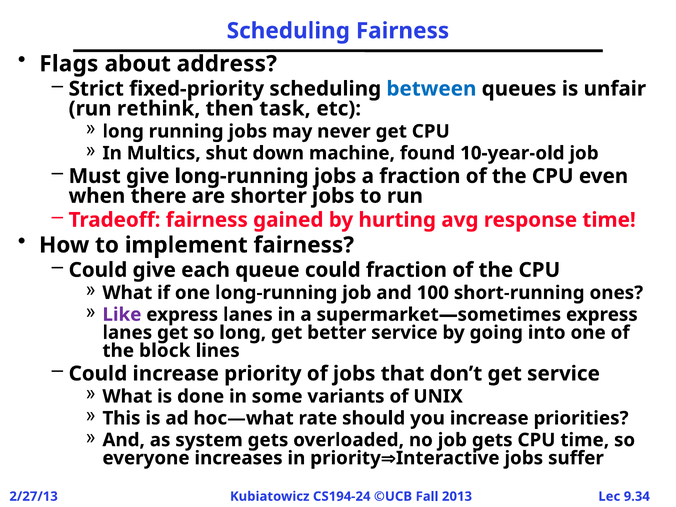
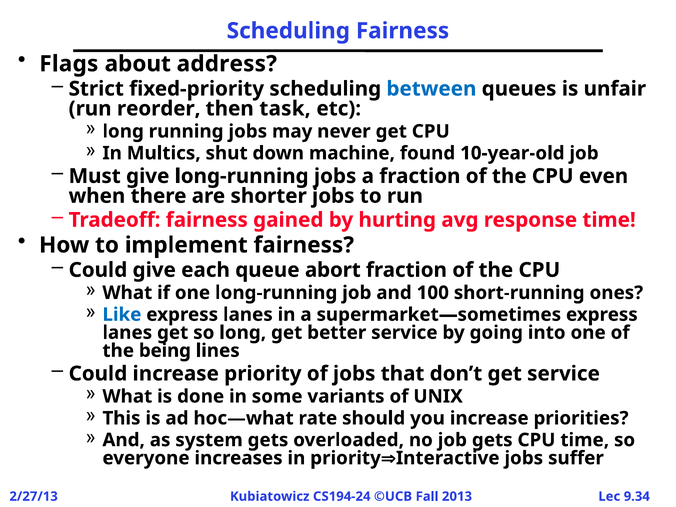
rethink: rethink -> reorder
queue could: could -> abort
Like colour: purple -> blue
block: block -> being
